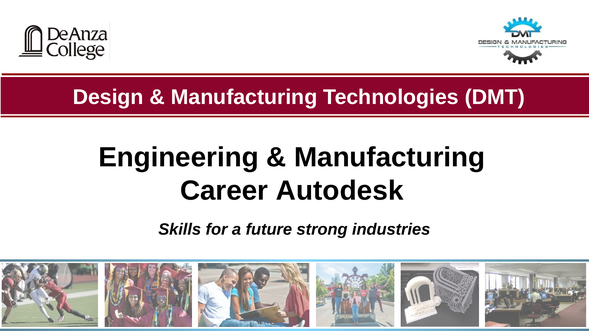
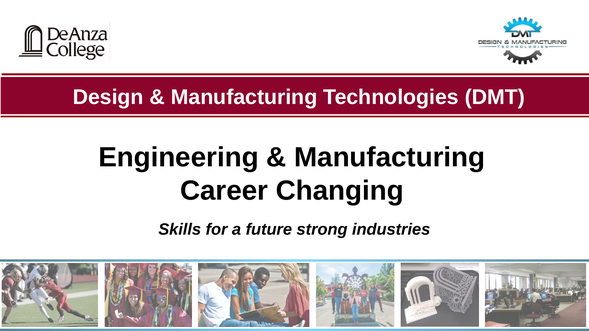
Autodesk: Autodesk -> Changing
